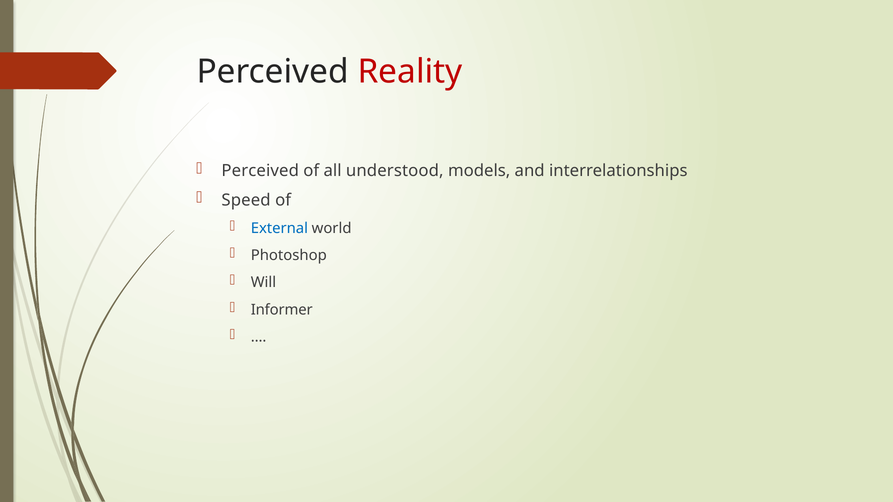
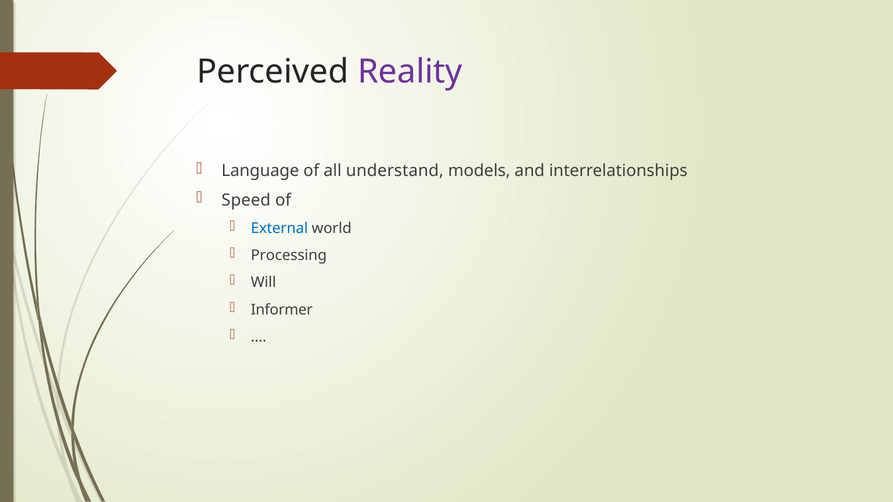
Reality colour: red -> purple
Perceived at (260, 171): Perceived -> Language
understood: understood -> understand
Photoshop: Photoshop -> Processing
